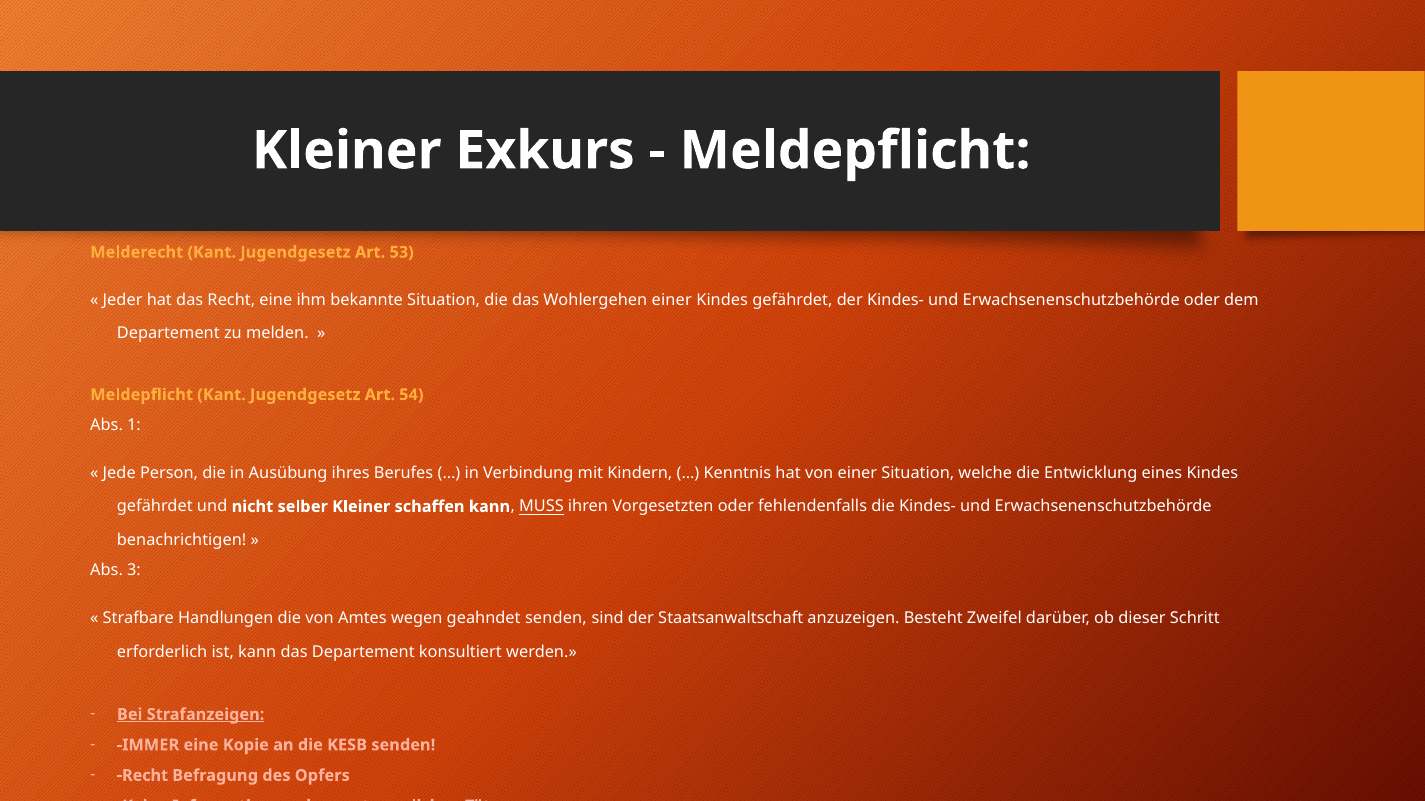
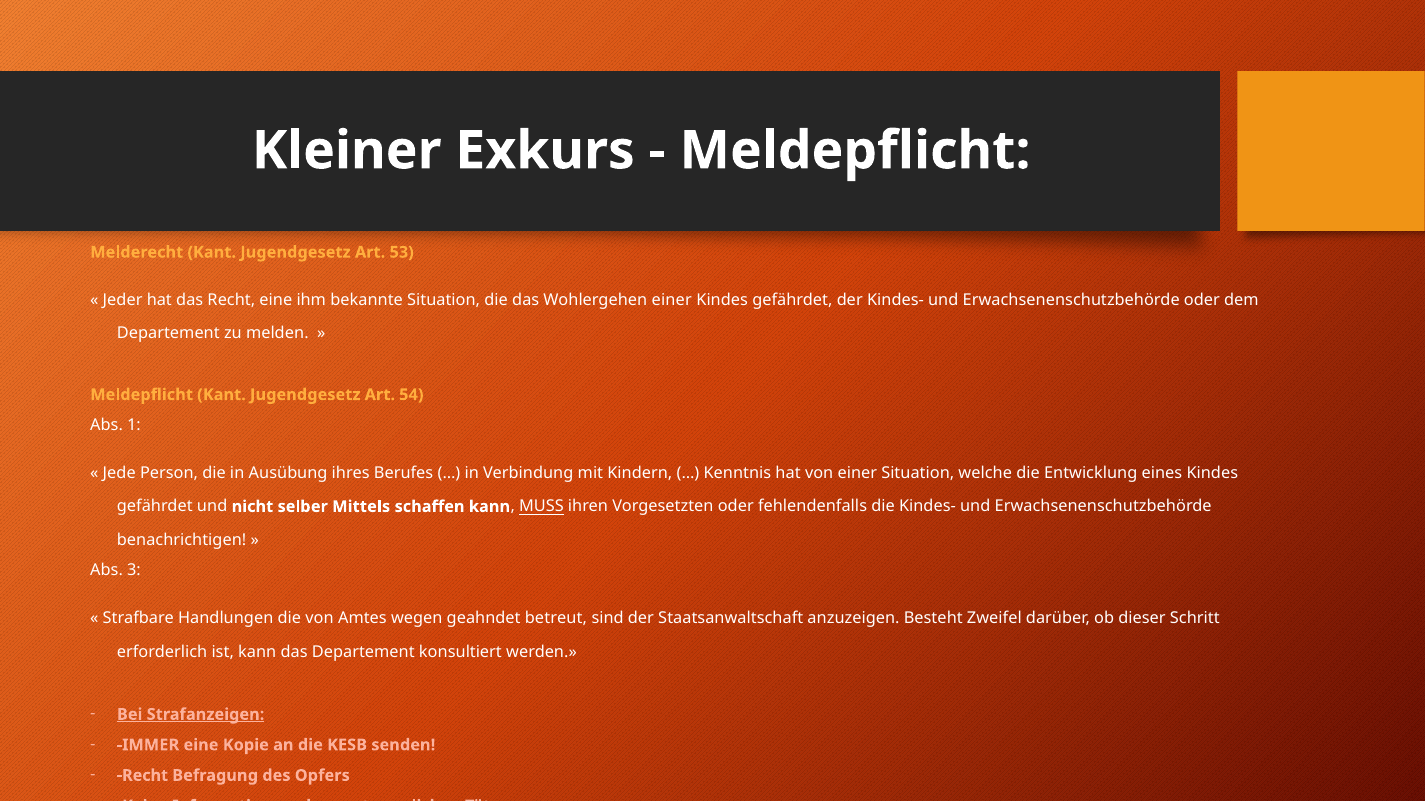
selber Kleiner: Kleiner -> Mittels
geahndet senden: senden -> betreut
